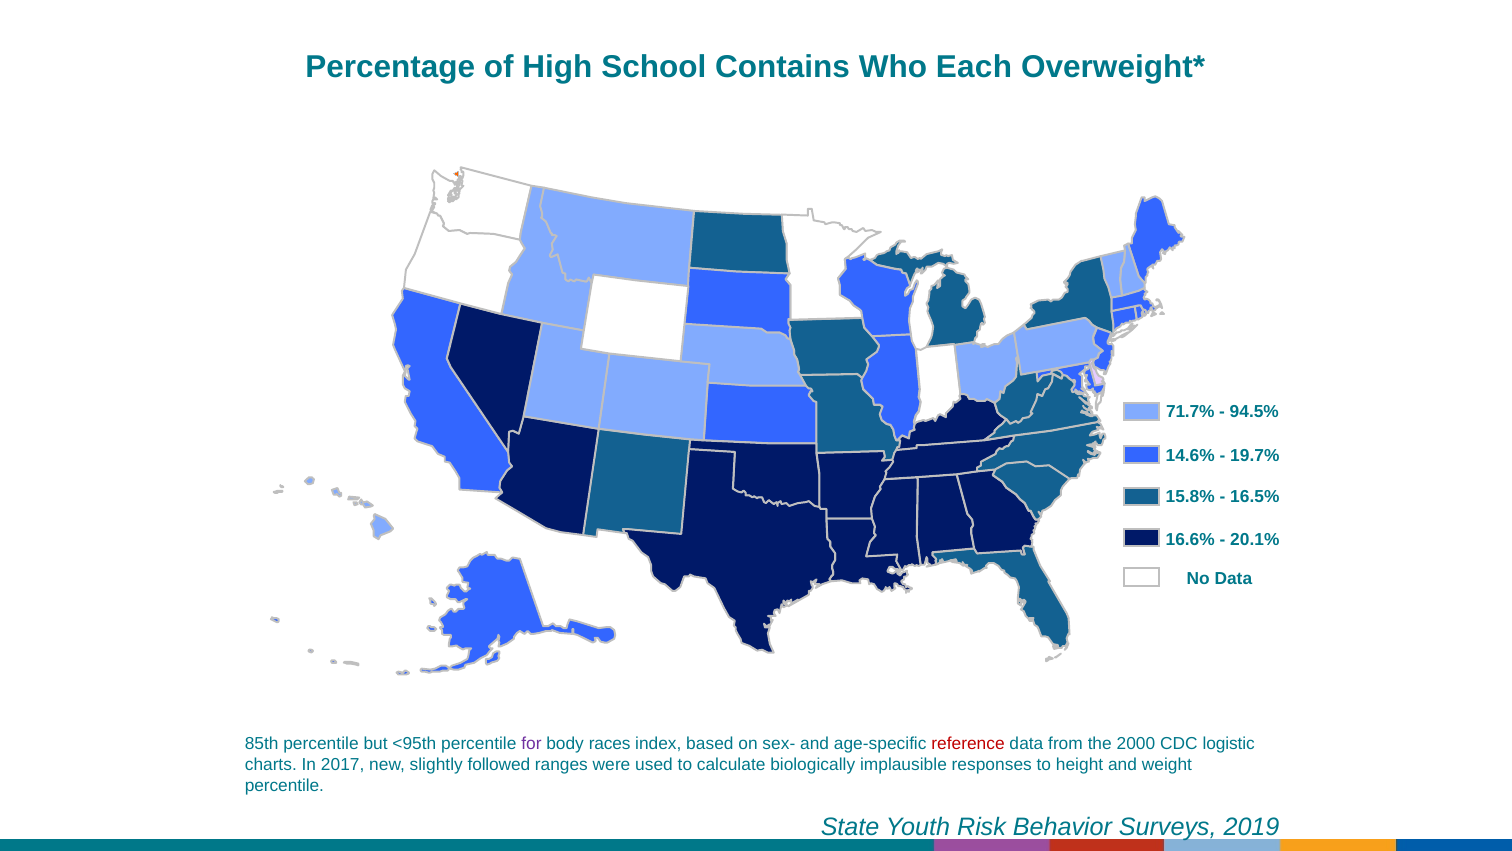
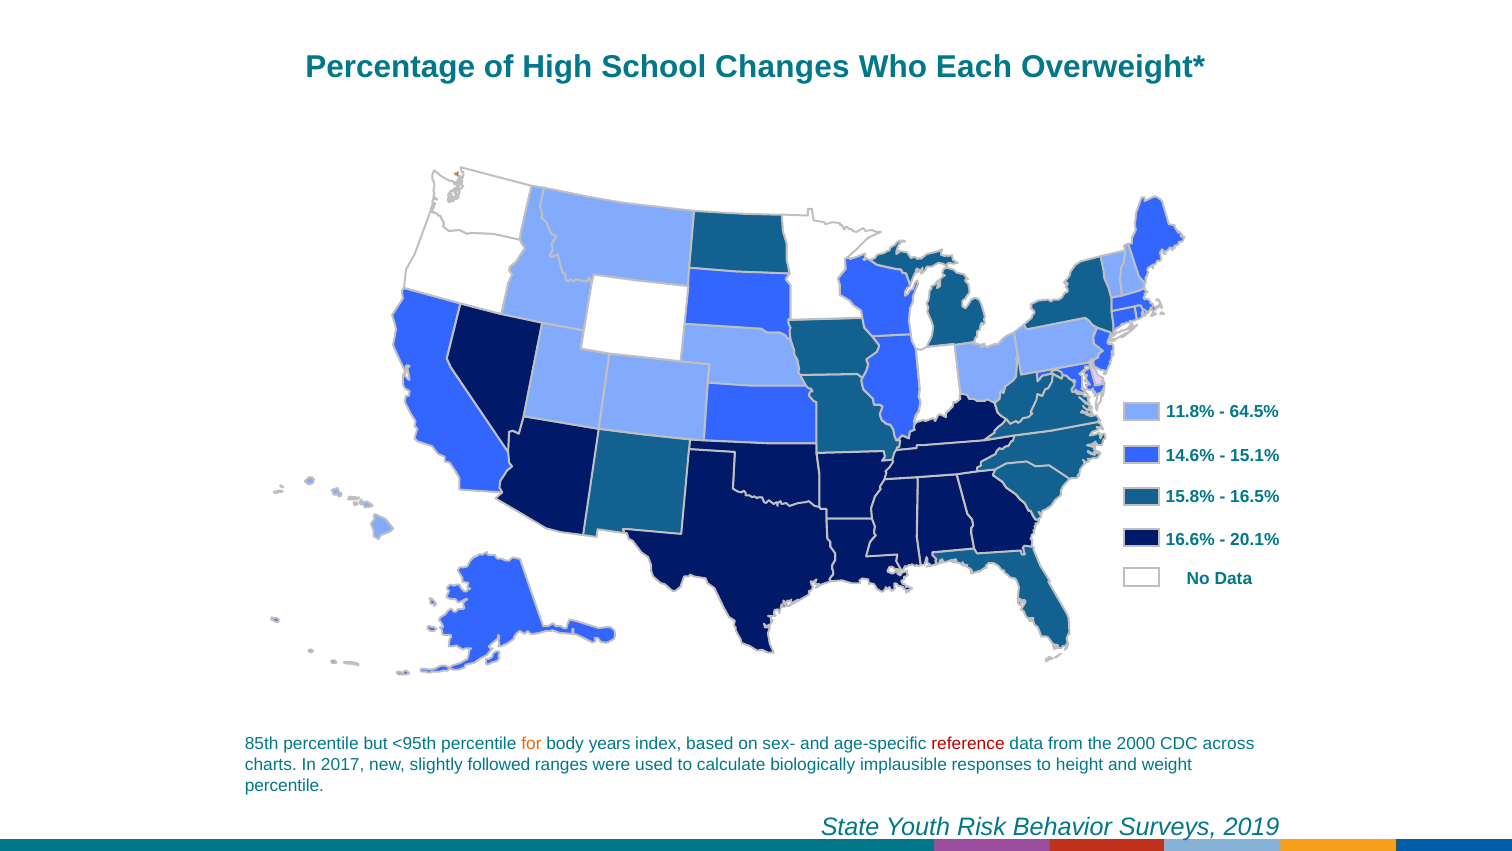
Contains: Contains -> Changes
71.7%: 71.7% -> 11.8%
94.5%: 94.5% -> 64.5%
19.7%: 19.7% -> 15.1%
for colour: purple -> orange
races: races -> years
logistic: logistic -> across
